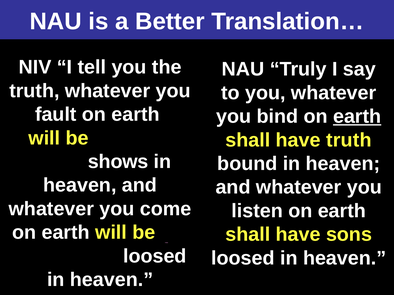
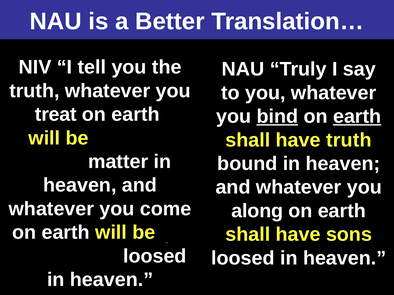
fault: fault -> treat
bind underline: none -> present
shows: shows -> matter
listen: listen -> along
